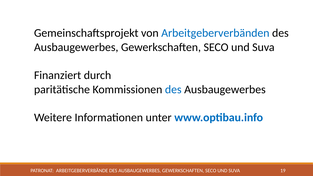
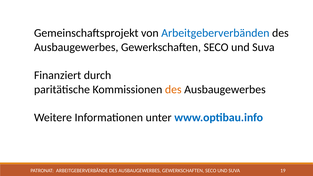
des at (173, 89) colour: blue -> orange
